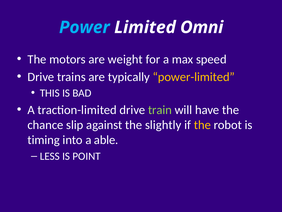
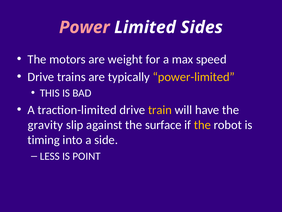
Power colour: light blue -> pink
Omni: Omni -> Sides
train colour: light green -> yellow
chance: chance -> gravity
slightly: slightly -> surface
able: able -> side
